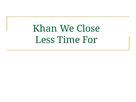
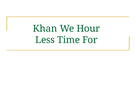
Close: Close -> Hour
